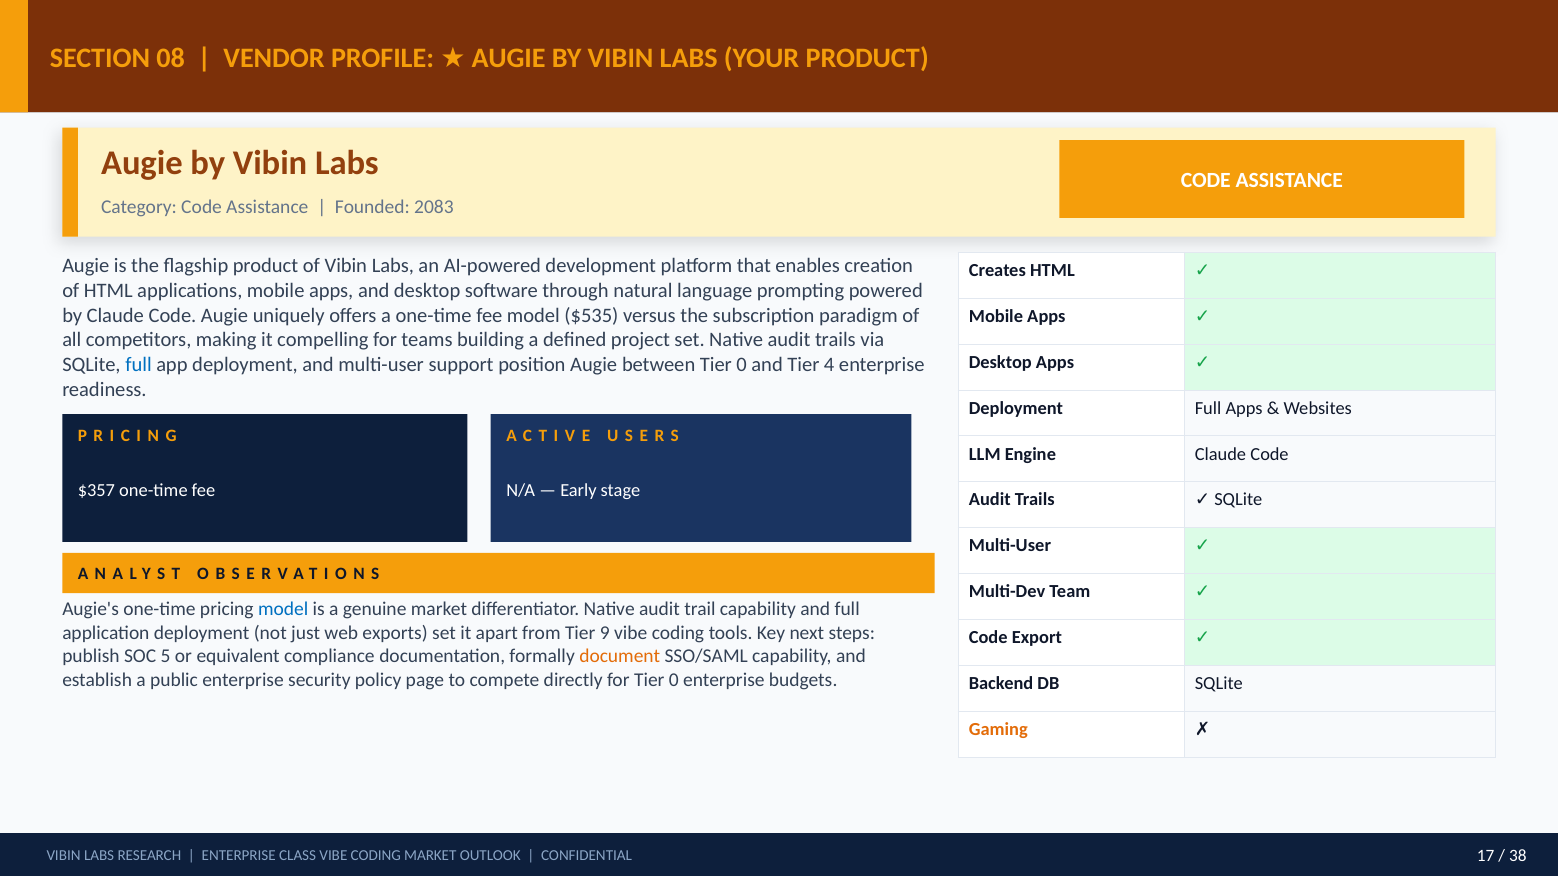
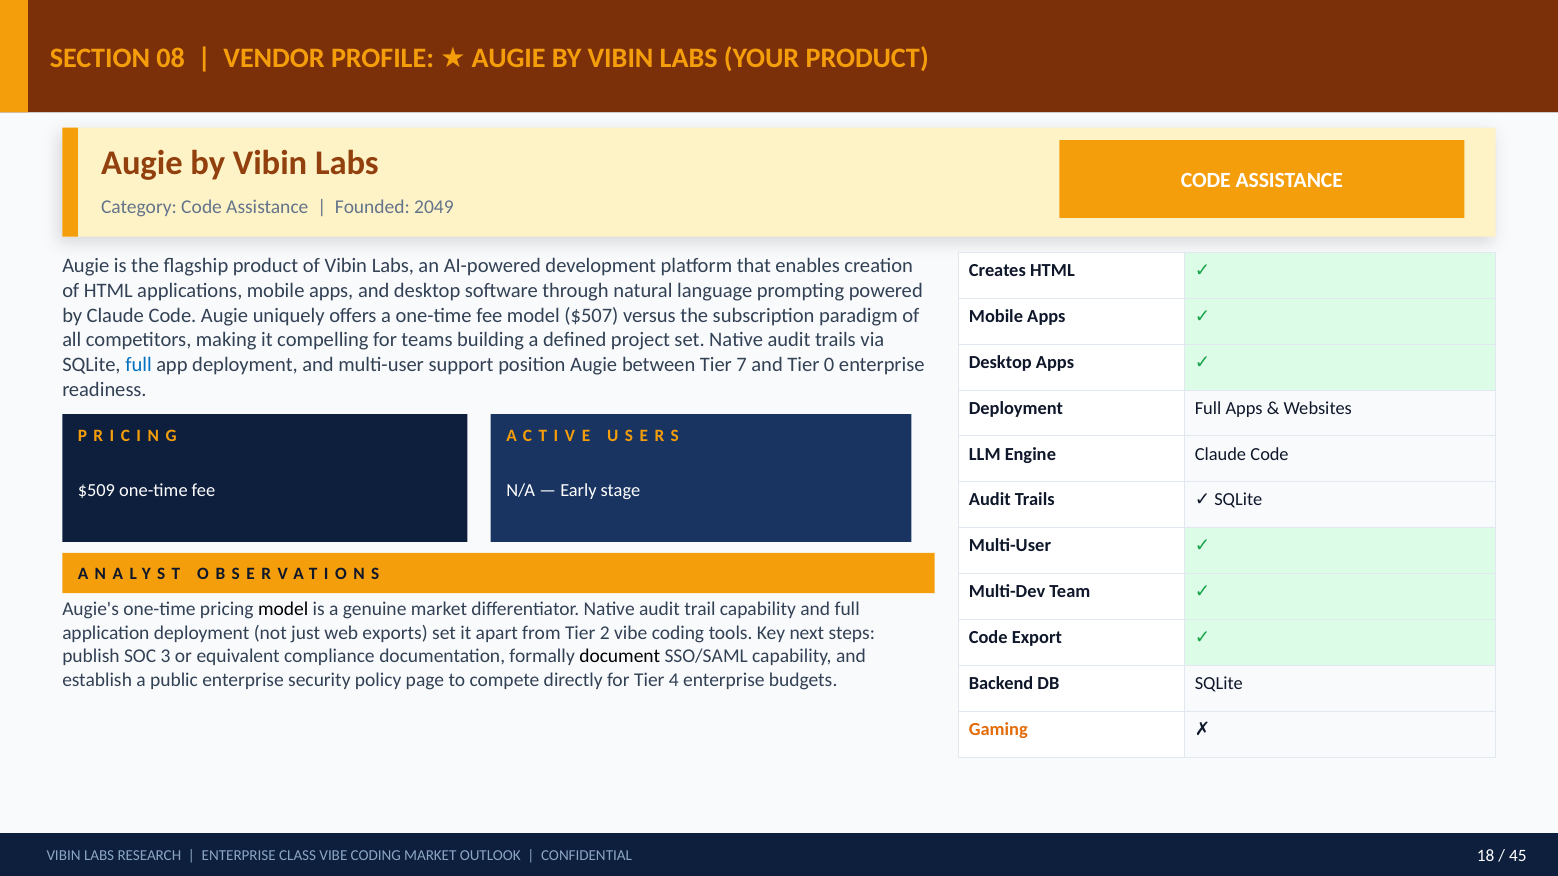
2083: 2083 -> 2049
$535: $535 -> $507
between Tier 0: 0 -> 7
4: 4 -> 0
$357: $357 -> $509
model at (283, 610) colour: blue -> black
9: 9 -> 2
5: 5 -> 3
document colour: orange -> black
for Tier 0: 0 -> 4
17: 17 -> 18
38: 38 -> 45
